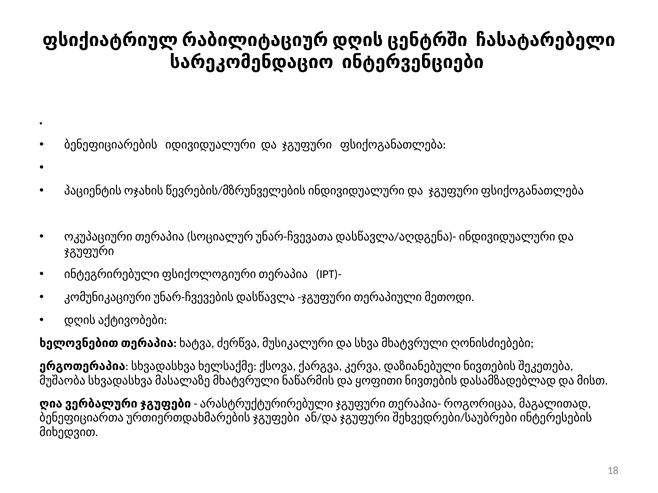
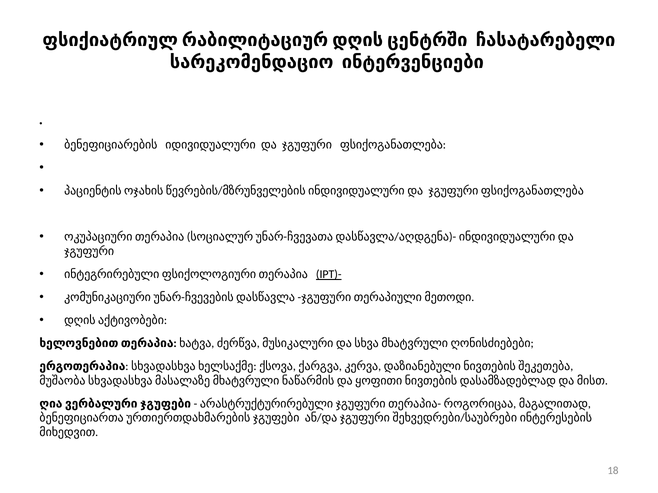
IPT)- underline: none -> present
